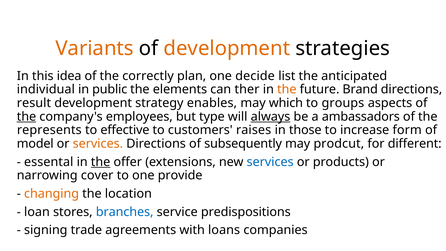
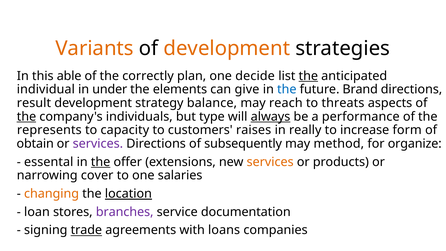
idea: idea -> able
the at (308, 76) underline: none -> present
public: public -> under
ther: ther -> give
the at (287, 89) colour: orange -> blue
enables: enables -> balance
which: which -> reach
groups: groups -> threats
employees: employees -> individuals
ambassadors: ambassadors -> performance
effective: effective -> capacity
those: those -> really
model: model -> obtain
services at (98, 144) colour: orange -> purple
prodcut: prodcut -> method
different: different -> organize
services at (270, 162) colour: blue -> orange
provide: provide -> salaries
location underline: none -> present
branches colour: blue -> purple
predispositions: predispositions -> documentation
trade underline: none -> present
